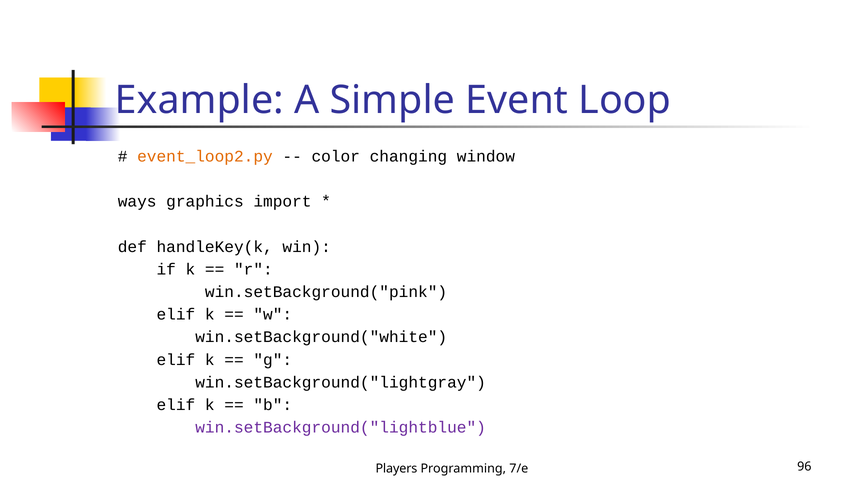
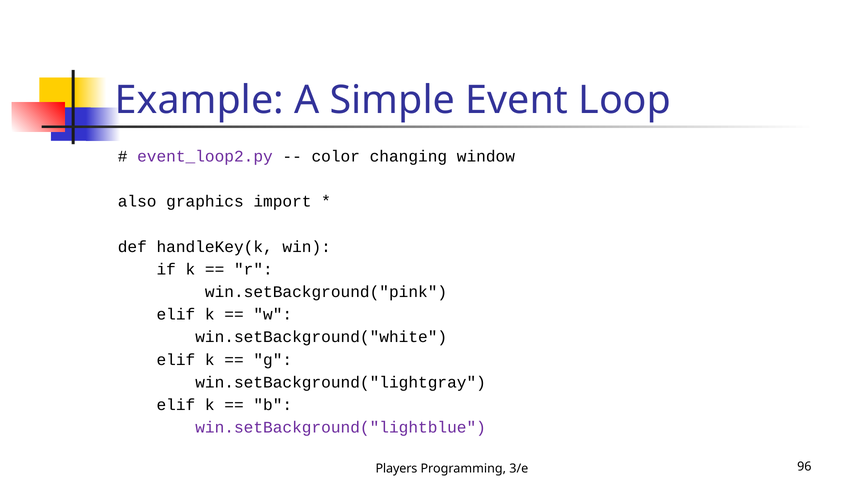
event_loop2.py colour: orange -> purple
ways: ways -> also
7/e: 7/e -> 3/e
